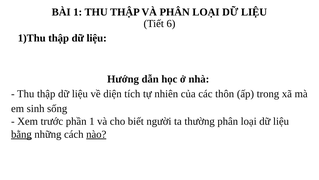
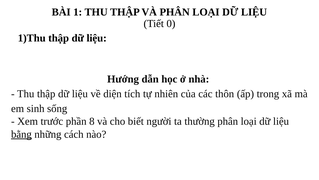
6: 6 -> 0
phần 1: 1 -> 8
nào underline: present -> none
